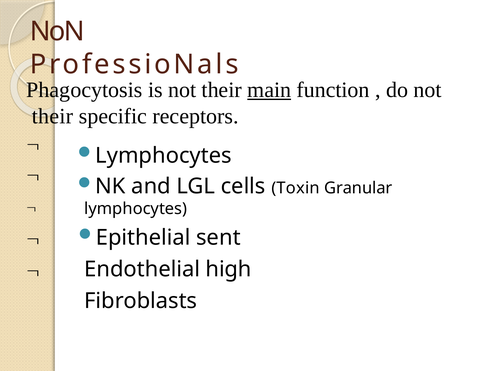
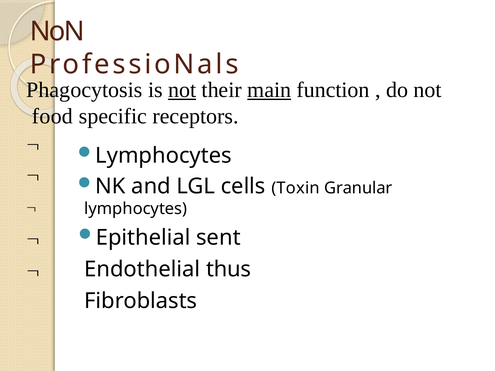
not at (182, 90) underline: none -> present
their at (52, 116): their -> food
high: high -> thus
